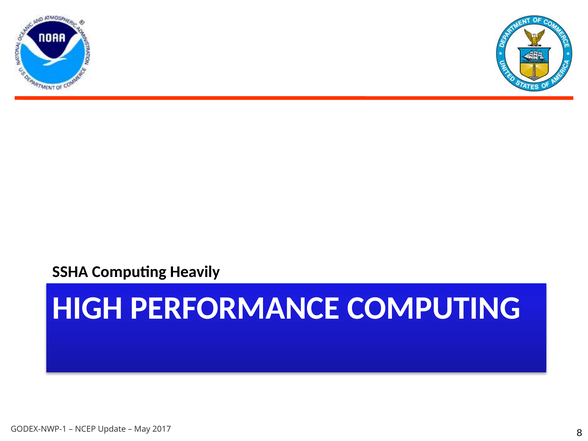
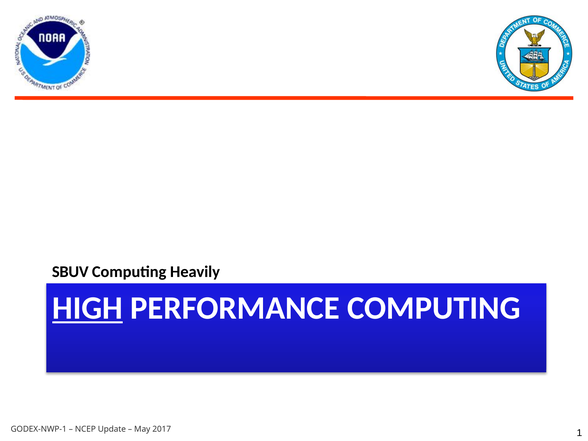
SSHA: SSHA -> SBUV
HIGH underline: none -> present
8: 8 -> 1
